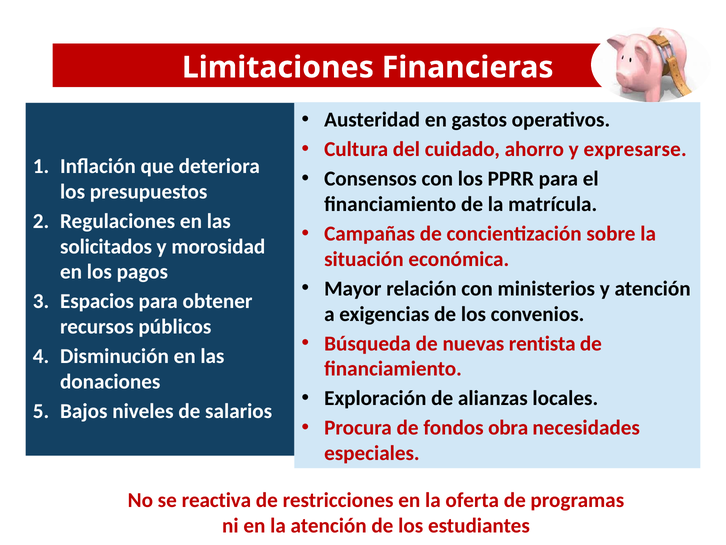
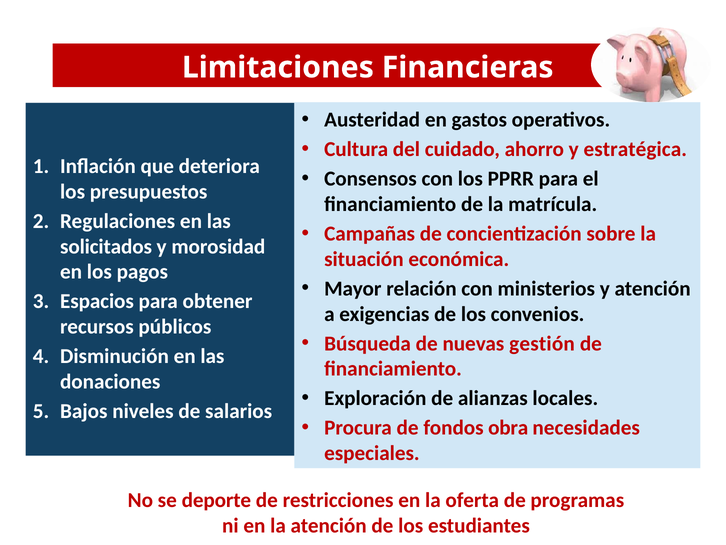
expresarse: expresarse -> estratégica
rentista: rentista -> gestión
reactiva: reactiva -> deporte
